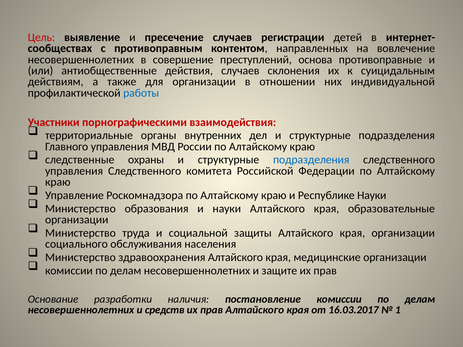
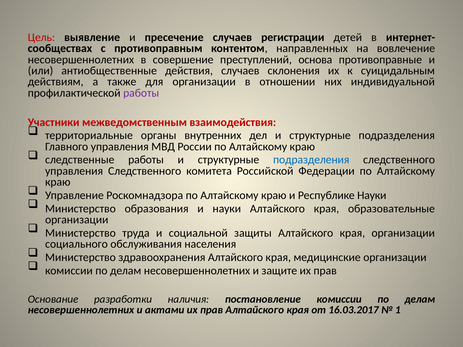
работы at (141, 93) colour: blue -> purple
порнографическими: порнографическими -> межведомственным
следственные охраны: охраны -> работы
средств: средств -> актами
